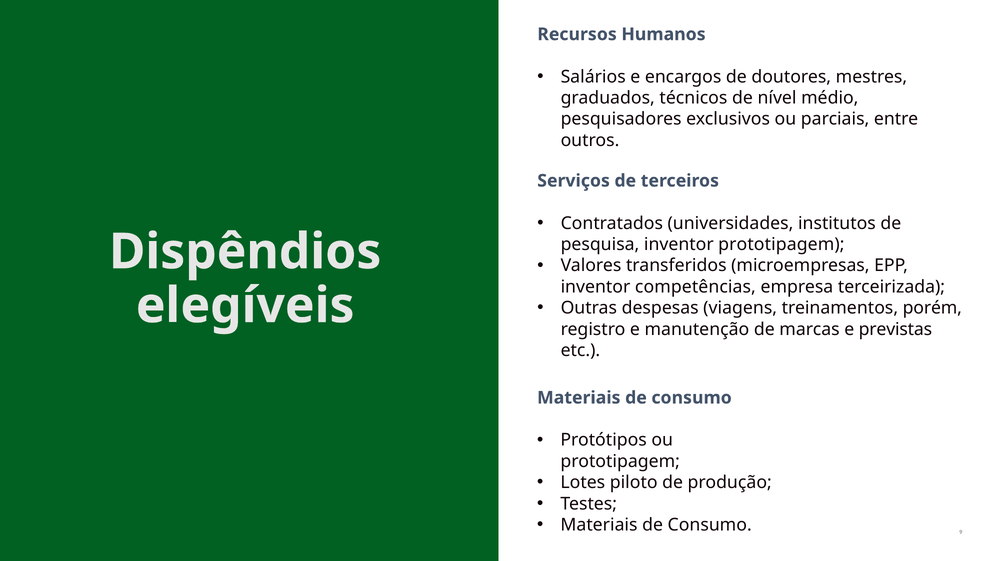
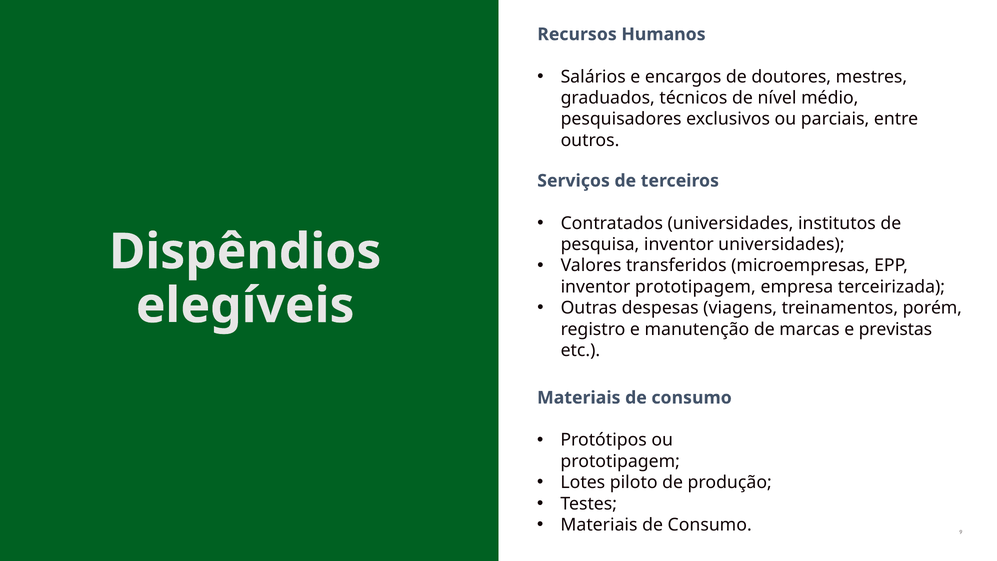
inventor prototipagem: prototipagem -> universidades
inventor competências: competências -> prototipagem
